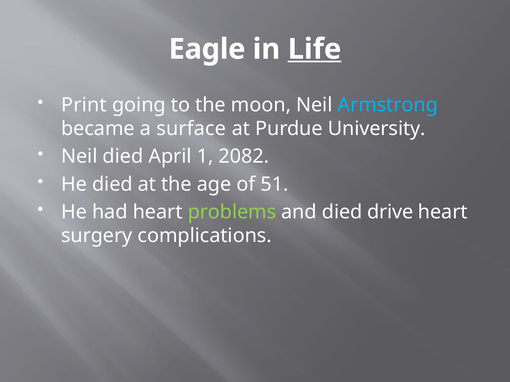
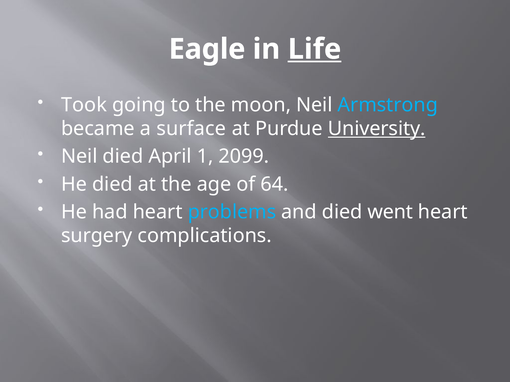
Print: Print -> Took
University underline: none -> present
2082: 2082 -> 2099
51: 51 -> 64
problems colour: light green -> light blue
drive: drive -> went
